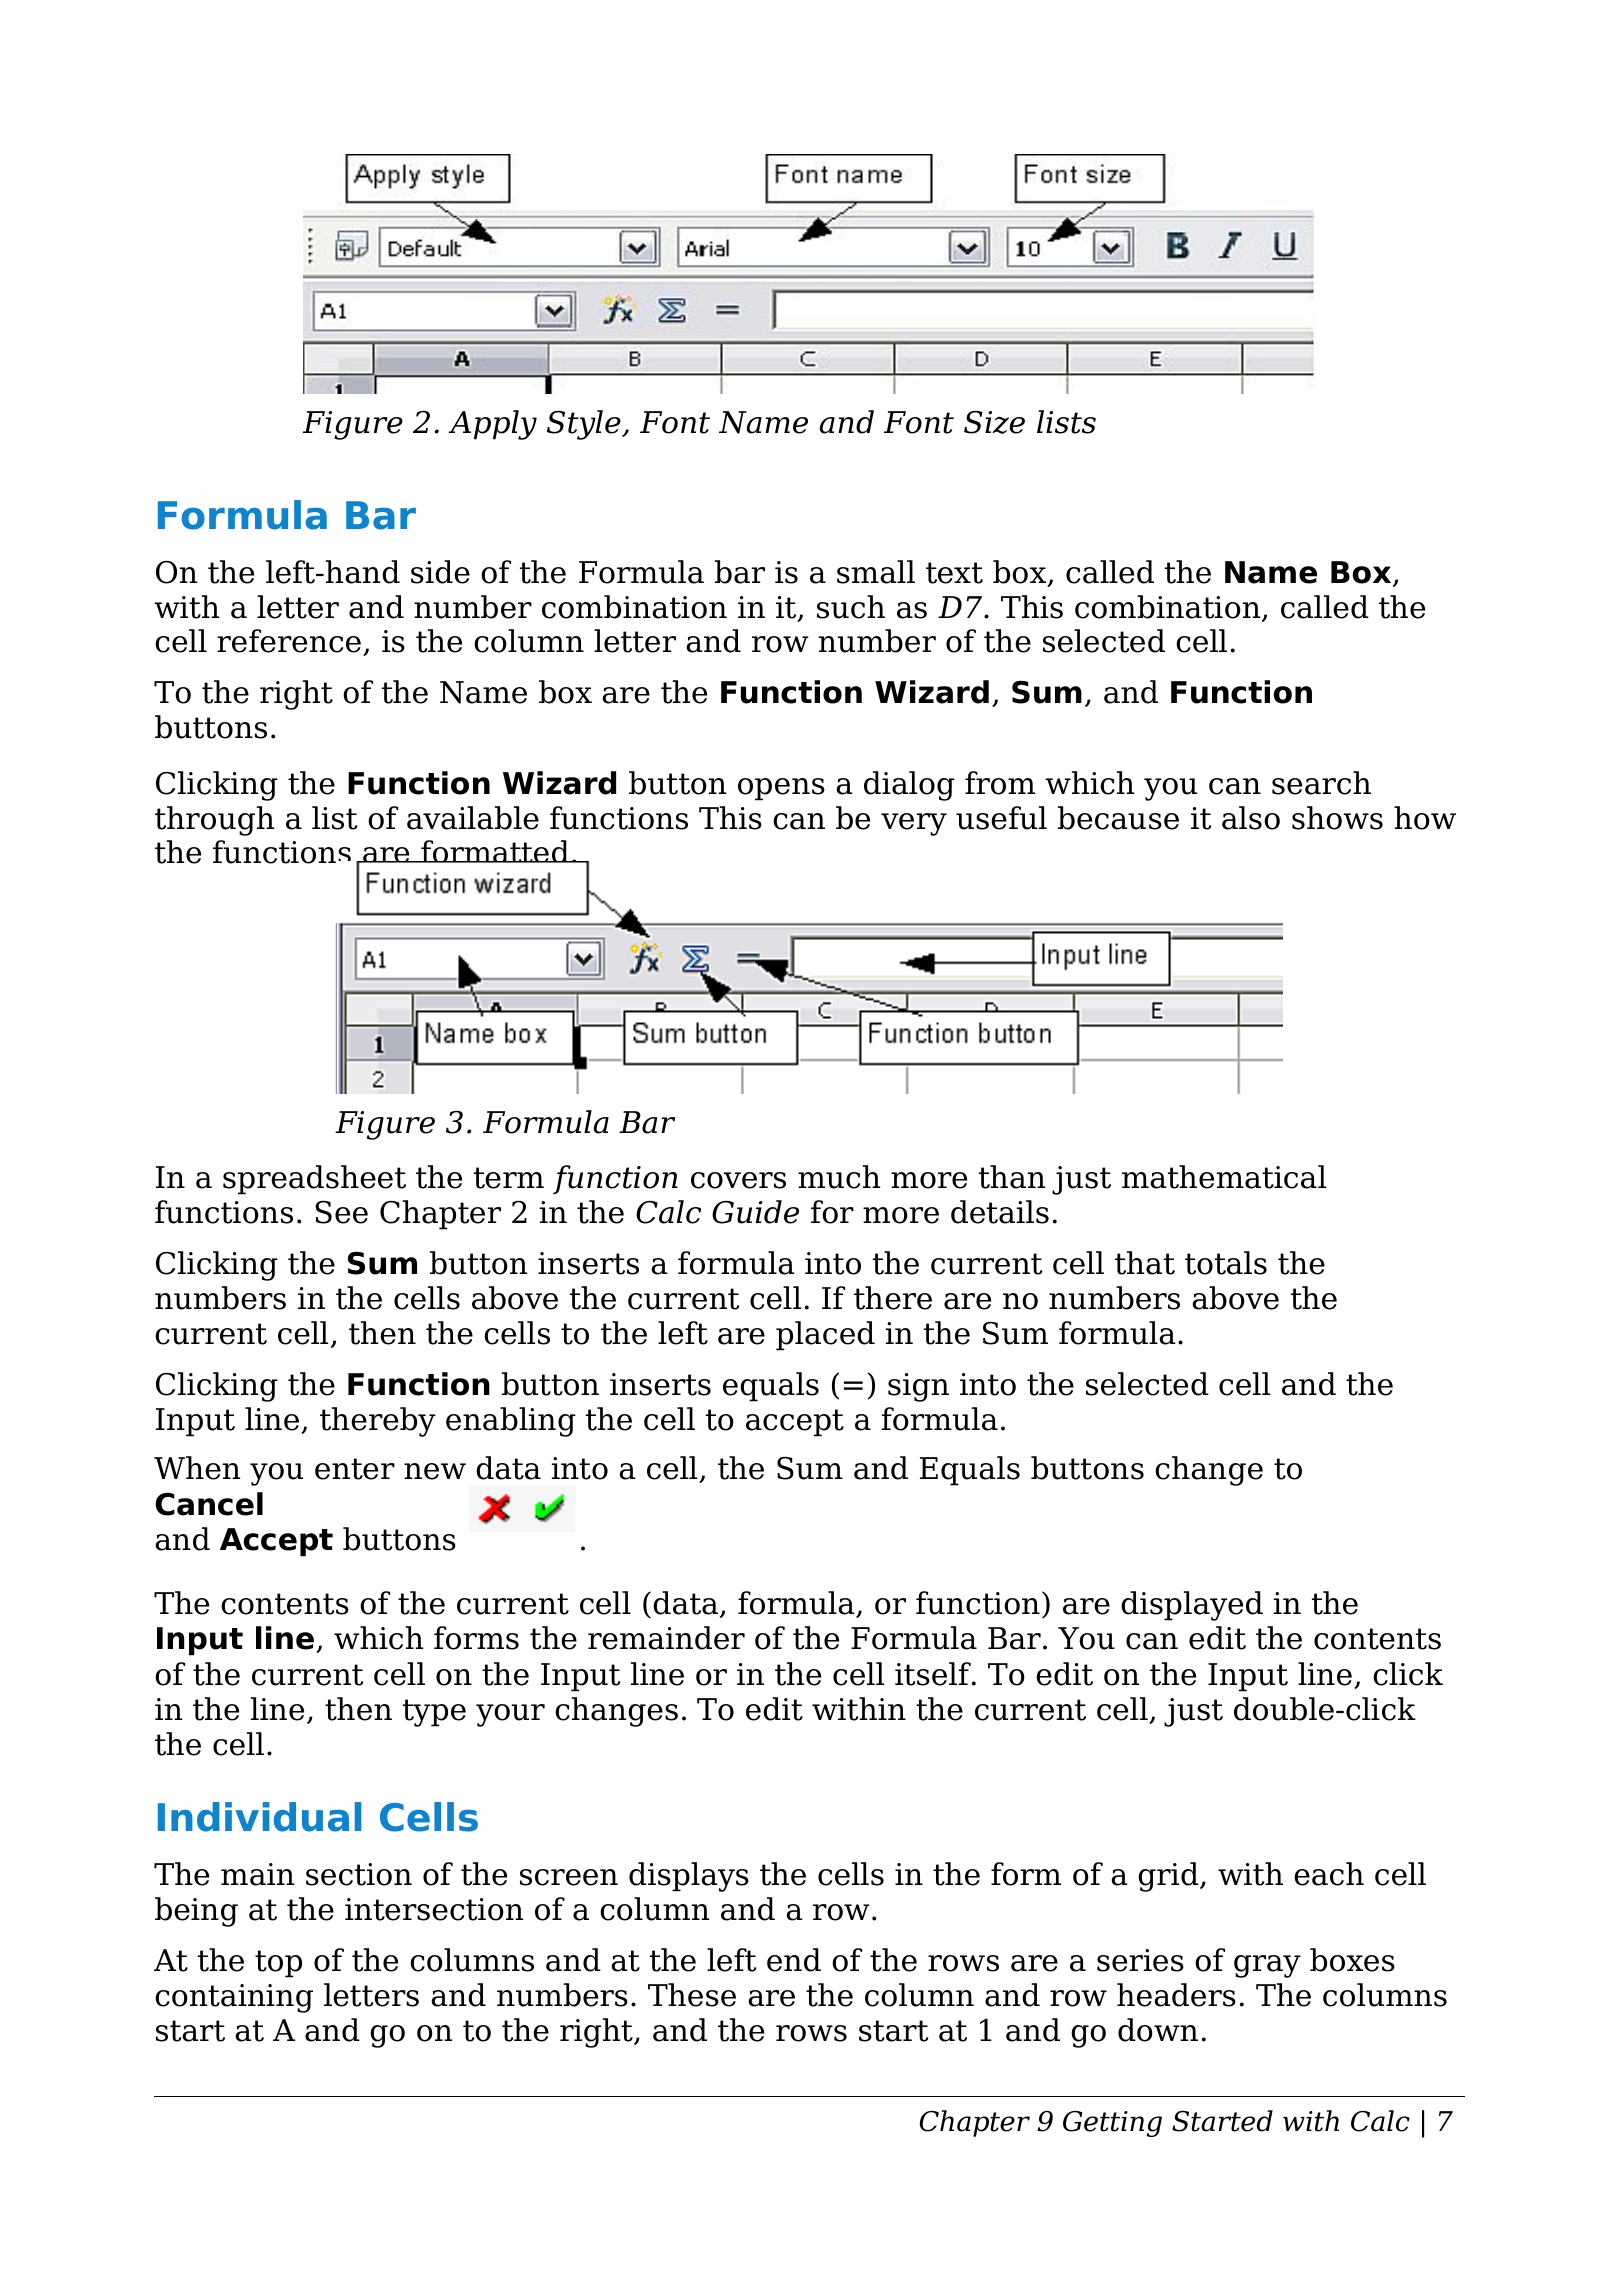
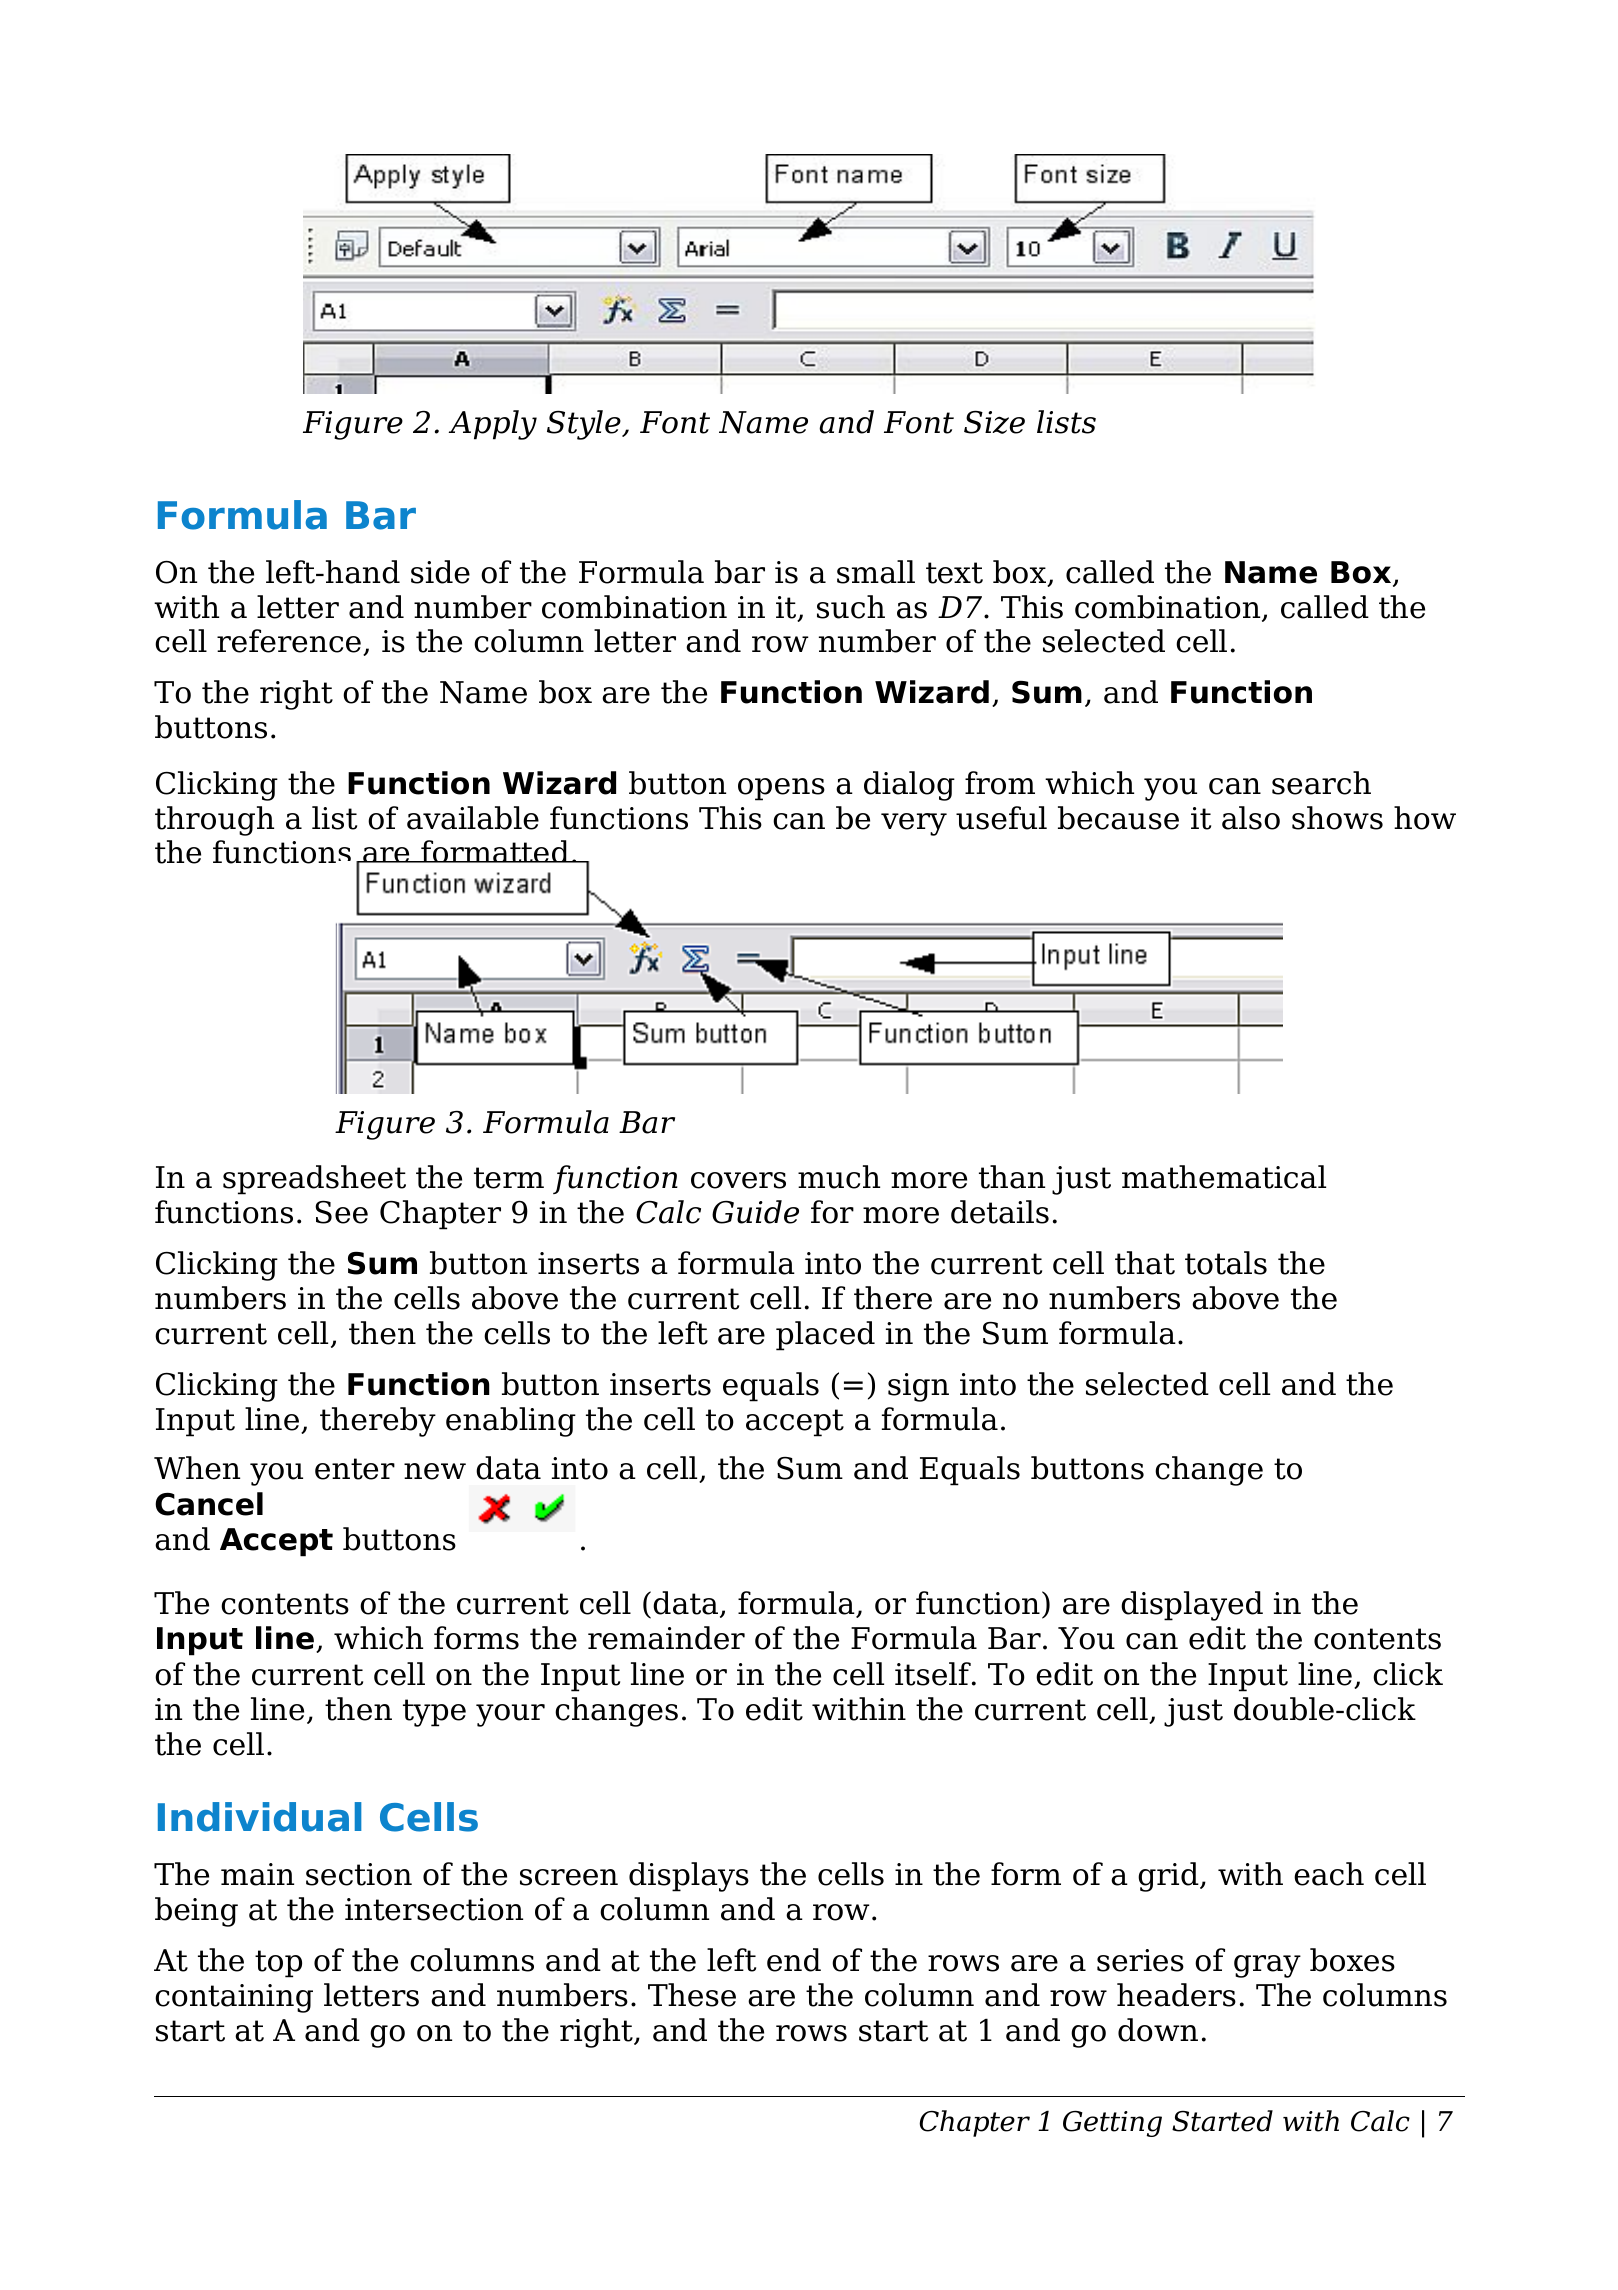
Chapter 2: 2 -> 9
Chapter 9: 9 -> 1
